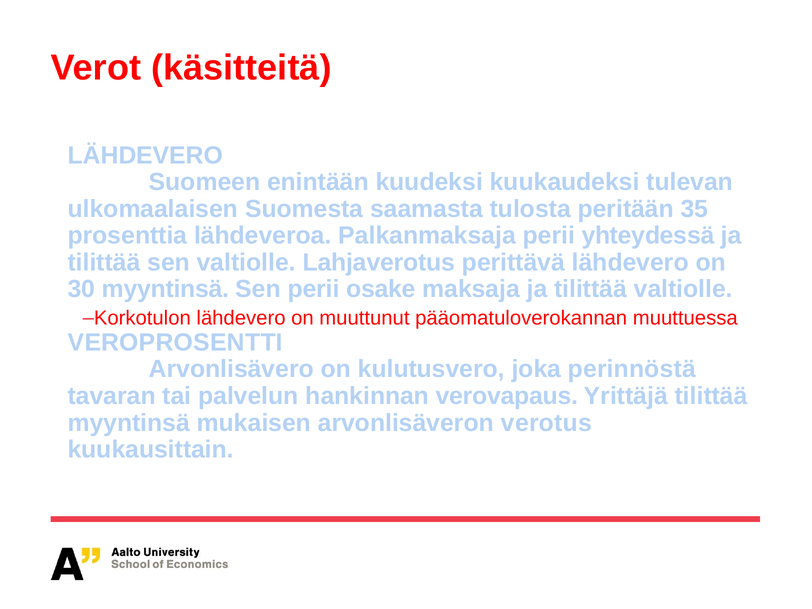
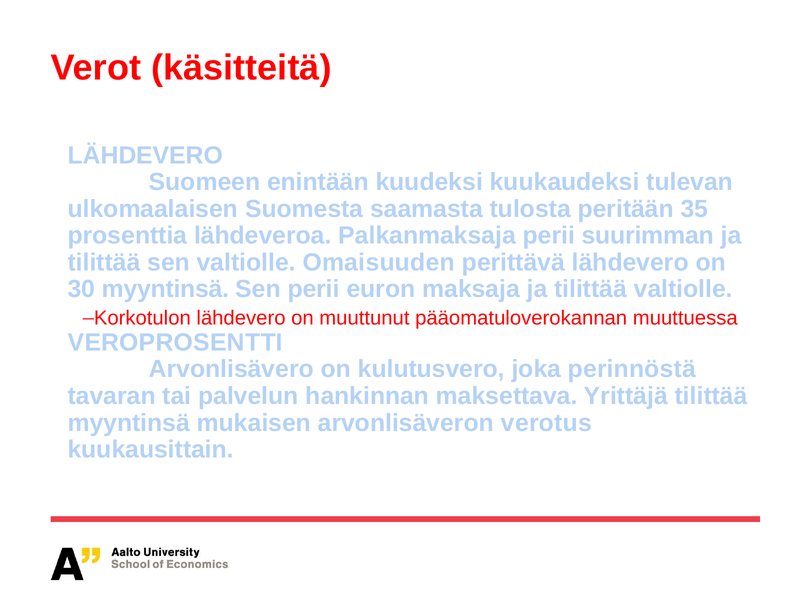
yhteydessä: yhteydessä -> suurimman
Lahjaverotus: Lahjaverotus -> Omaisuuden
osake: osake -> euron
verovapaus: verovapaus -> maksettava
